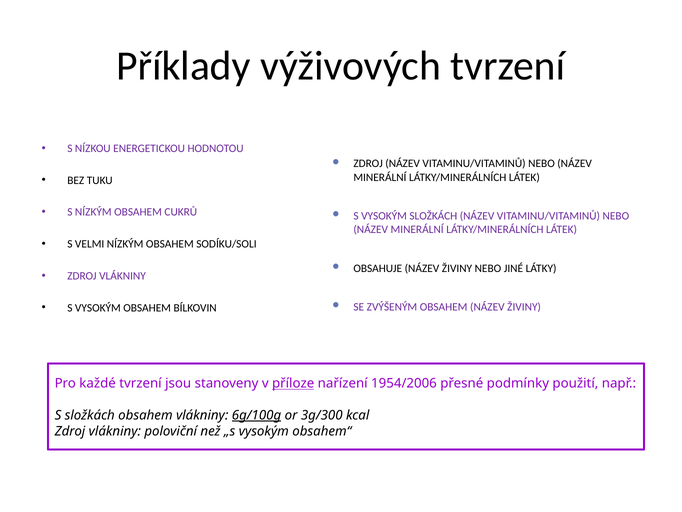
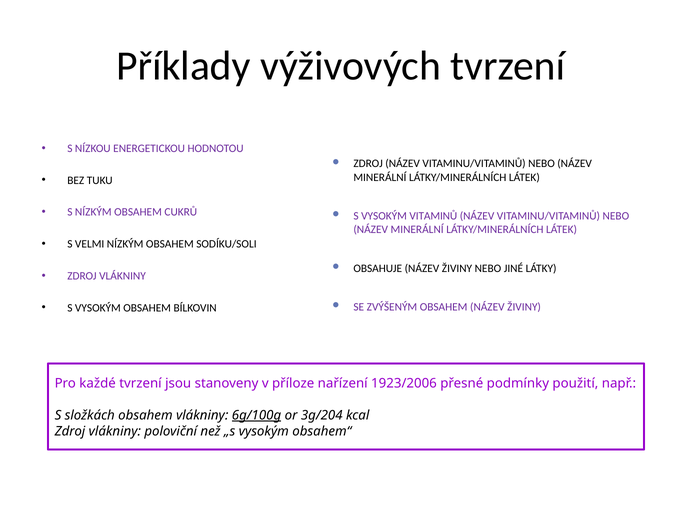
VYSOKÝM SLOŽKÁCH: SLOŽKÁCH -> VITAMINŮ
příloze underline: present -> none
1954/2006: 1954/2006 -> 1923/2006
3g/300: 3g/300 -> 3g/204
